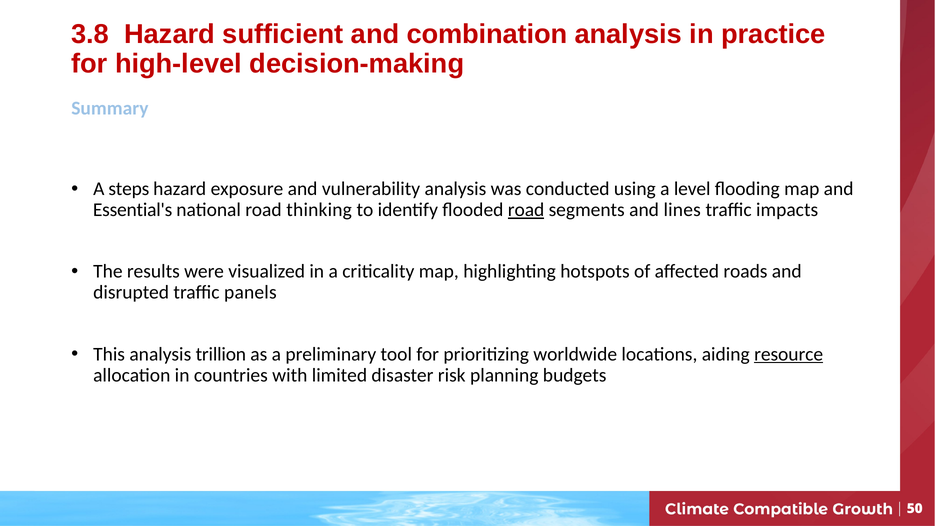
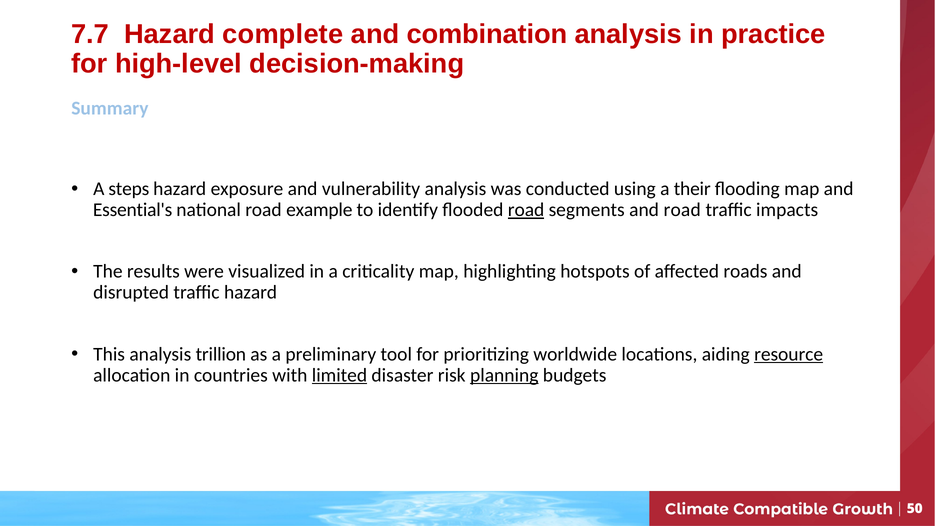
3.8: 3.8 -> 7.7
sufficient: sufficient -> complete
level: level -> their
thinking: thinking -> example
and lines: lines -> road
traffic panels: panels -> hazard
limited underline: none -> present
planning underline: none -> present
